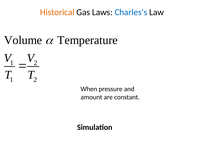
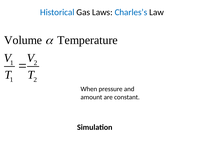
Historical colour: orange -> blue
